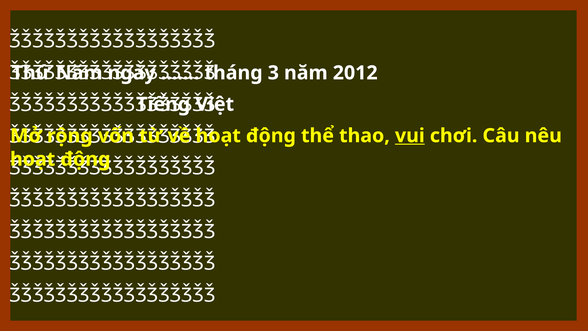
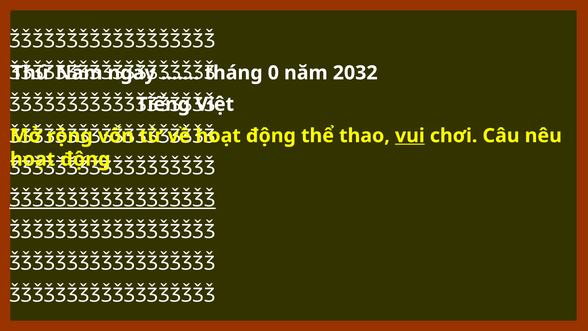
3: 3 -> 0
2012: 2012 -> 2032
ǮǮǮǮǮǮǮǮǮǮǮǮǮǮǮǮǮǮ at (113, 200) underline: none -> present
